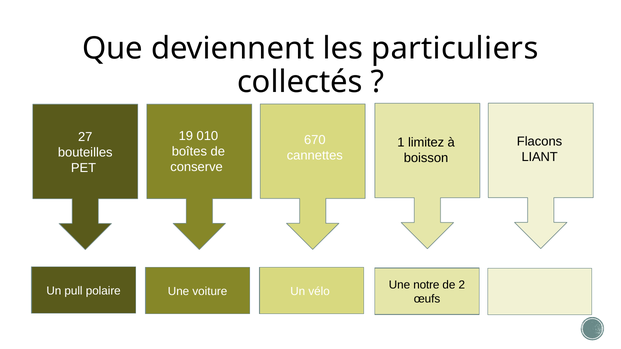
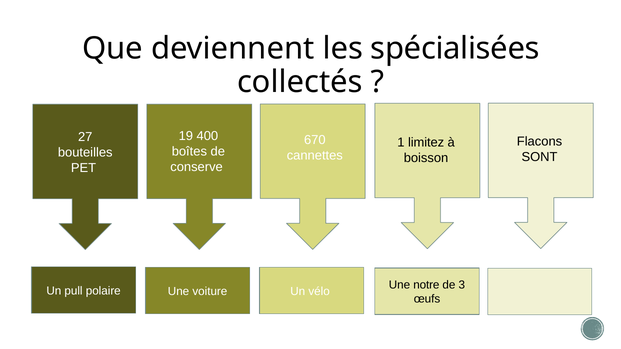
particuliers: particuliers -> spécialisées
010: 010 -> 400
LIANT: LIANT -> SONT
2: 2 -> 3
